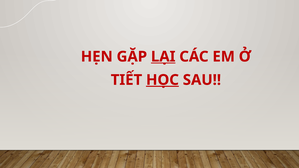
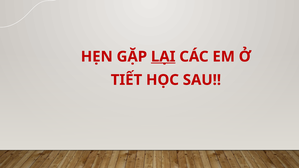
HỌC underline: present -> none
